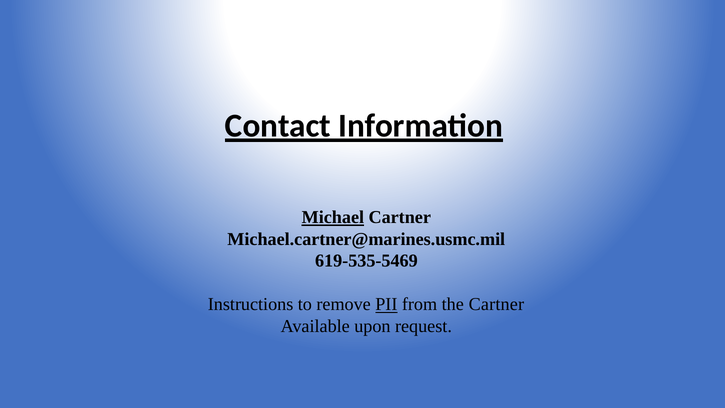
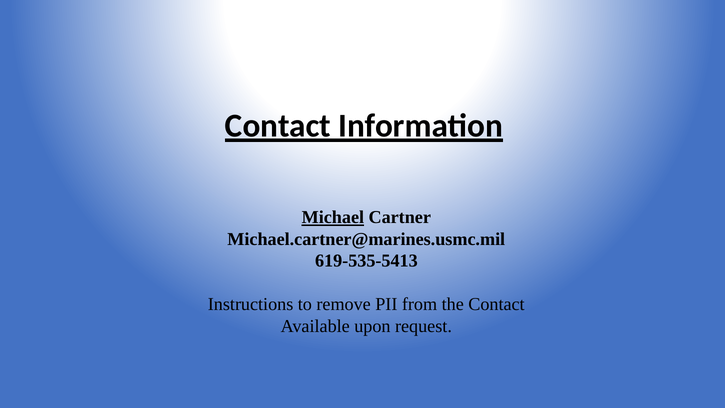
619-535-5469: 619-535-5469 -> 619-535-5413
PII underline: present -> none
the Cartner: Cartner -> Contact
